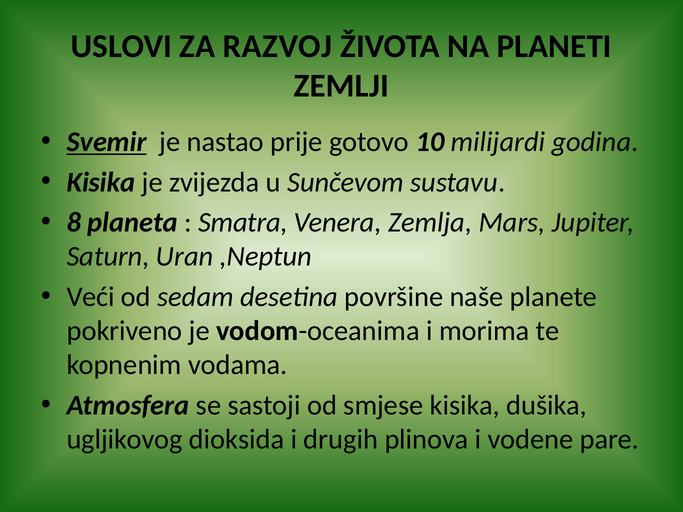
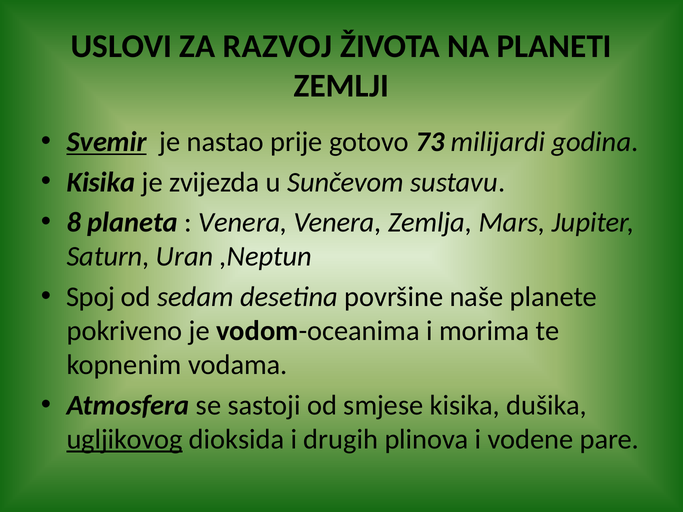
10: 10 -> 73
Smatra at (243, 222): Smatra -> Venera
Veći: Veći -> Spoj
ugljikovog underline: none -> present
